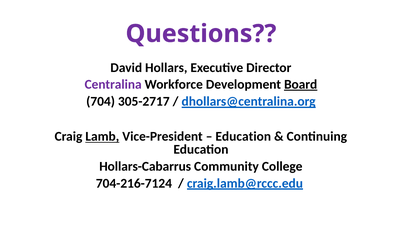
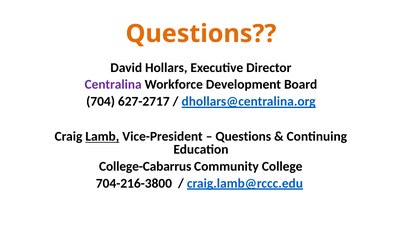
Questions at (201, 34) colour: purple -> orange
Board underline: present -> none
305-2717: 305-2717 -> 627-2717
Education at (243, 137): Education -> Questions
Hollars-Cabarrus: Hollars-Cabarrus -> College-Cabarrus
704-216-7124: 704-216-7124 -> 704-216-3800
